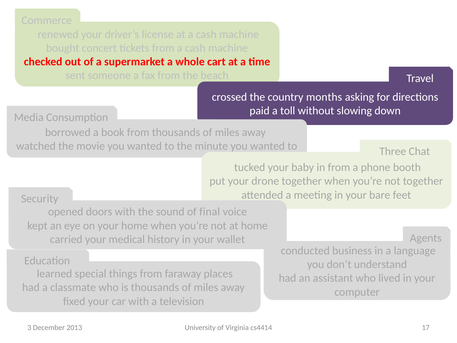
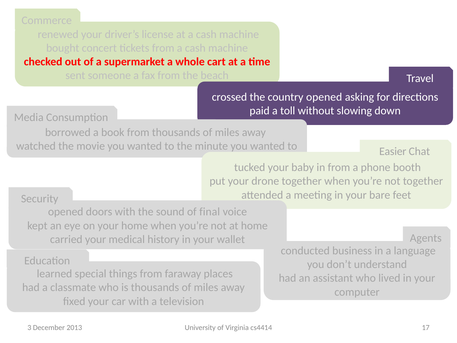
country months: months -> opened
Three: Three -> Easier
